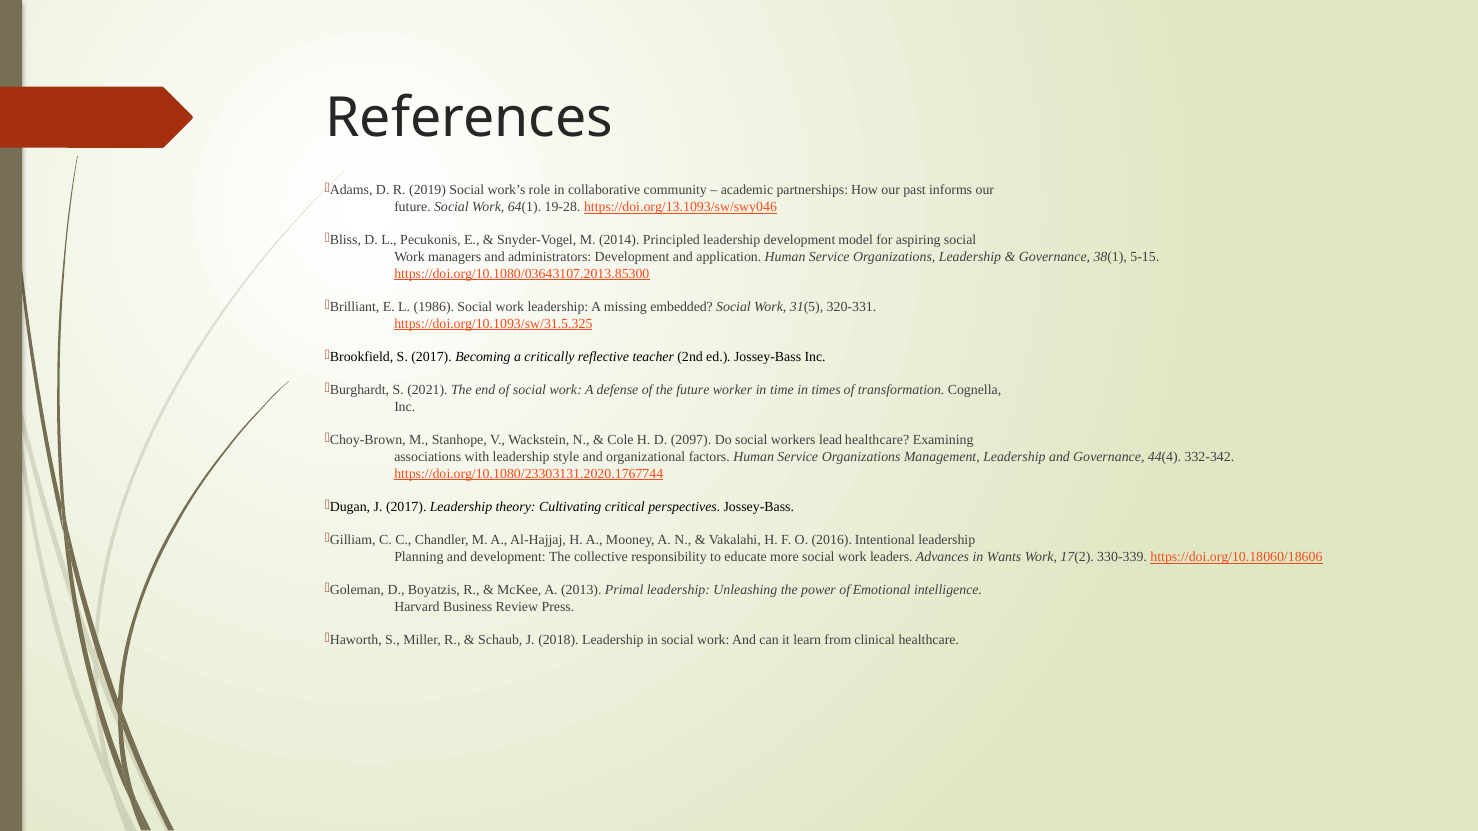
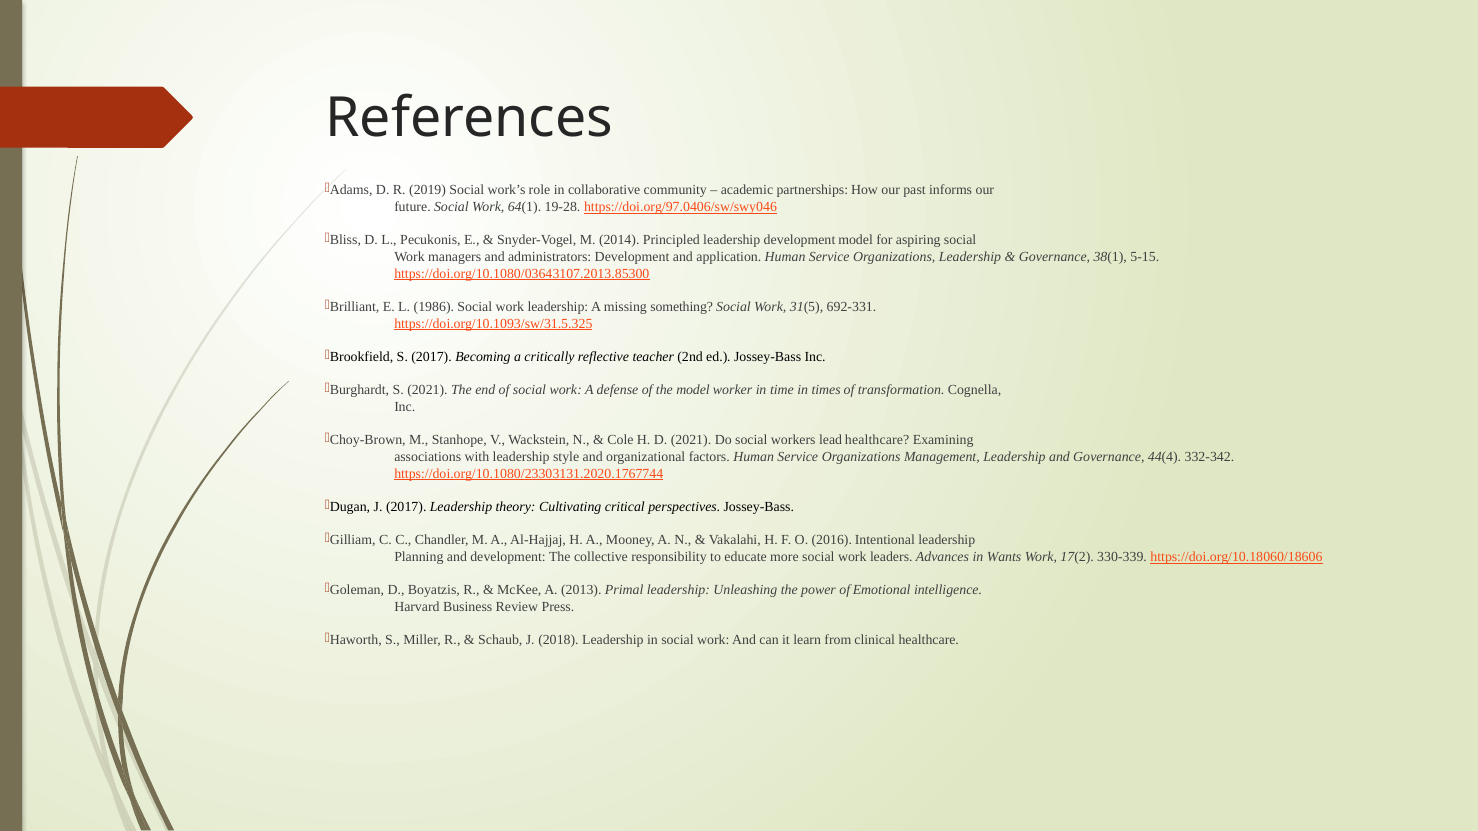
https://doi.org/13.1093/sw/swy046: https://doi.org/13.1093/sw/swy046 -> https://doi.org/97.0406/sw/swy046
embedded: embedded -> something
320-331: 320-331 -> 692-331
the future: future -> model
D 2097: 2097 -> 2021
